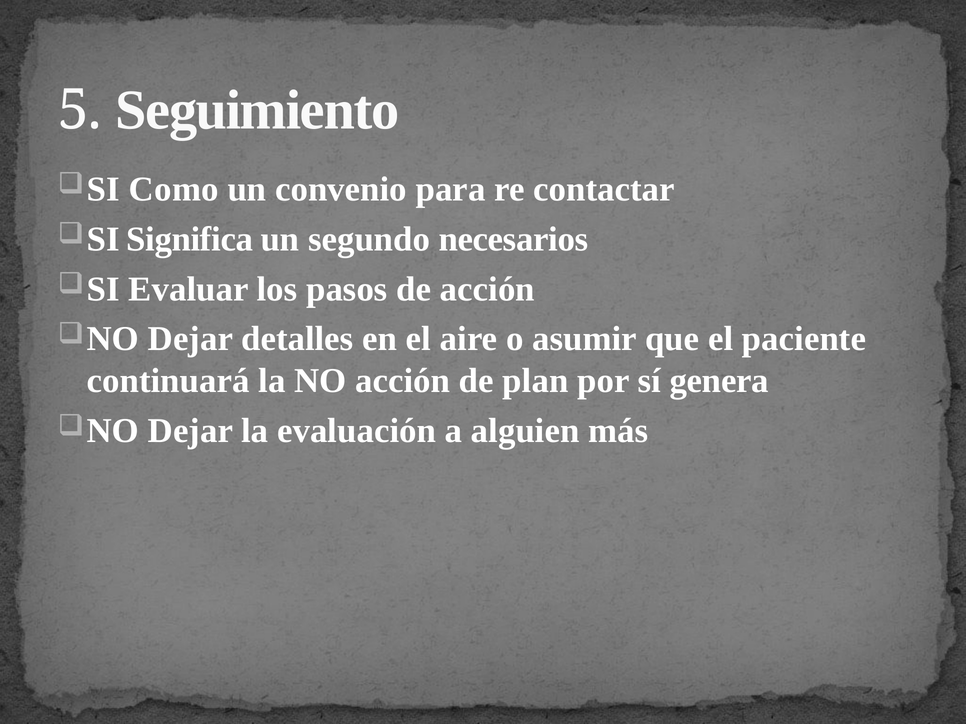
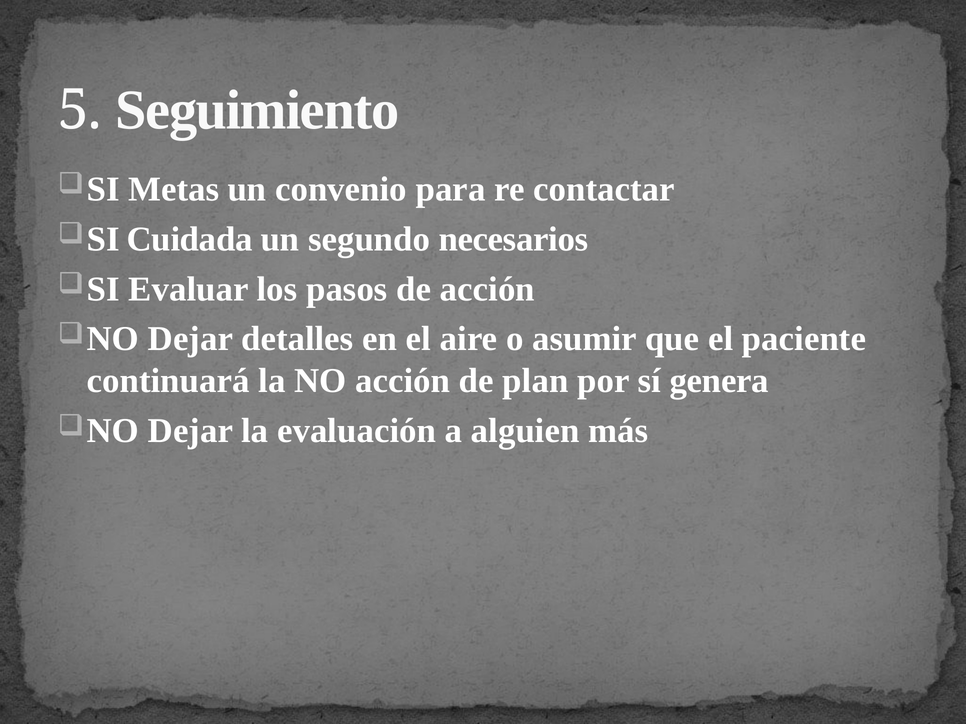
Como: Como -> Metas
Significa: Significa -> Cuidada
